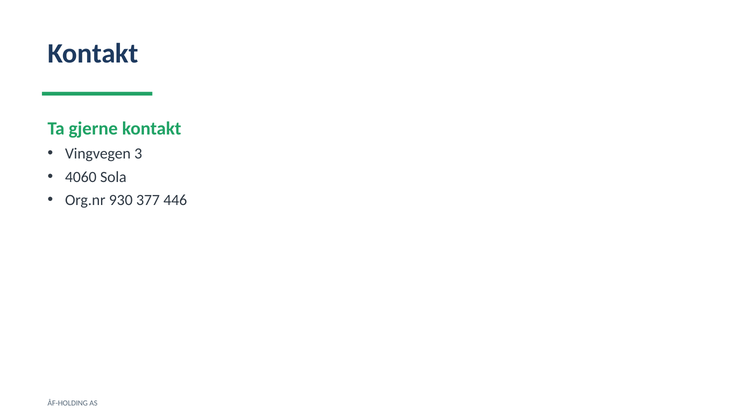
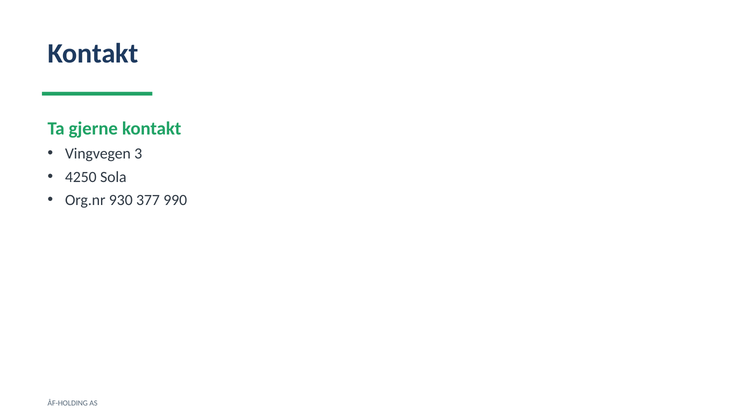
4060: 4060 -> 4250
446: 446 -> 990
